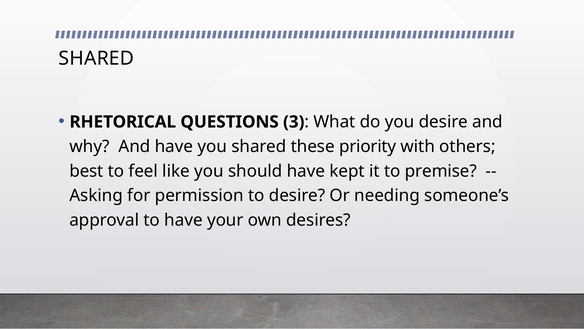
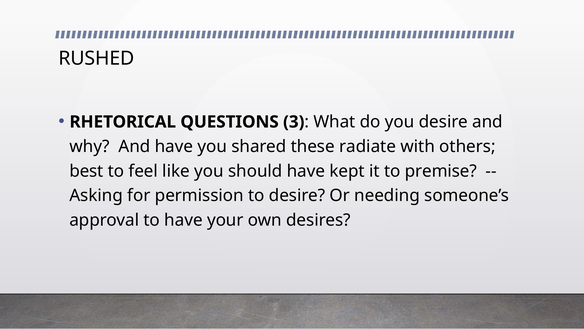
SHARED at (96, 58): SHARED -> RUSHED
priority: priority -> radiate
